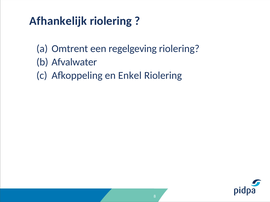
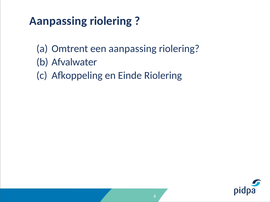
Afhankelijk at (58, 21): Afhankelijk -> Aanpassing
een regelgeving: regelgeving -> aanpassing
Enkel: Enkel -> Einde
